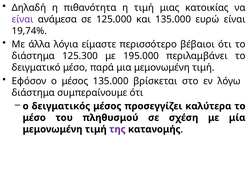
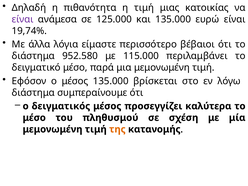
125.300: 125.300 -> 952.580
195.000: 195.000 -> 115.000
της colour: purple -> orange
